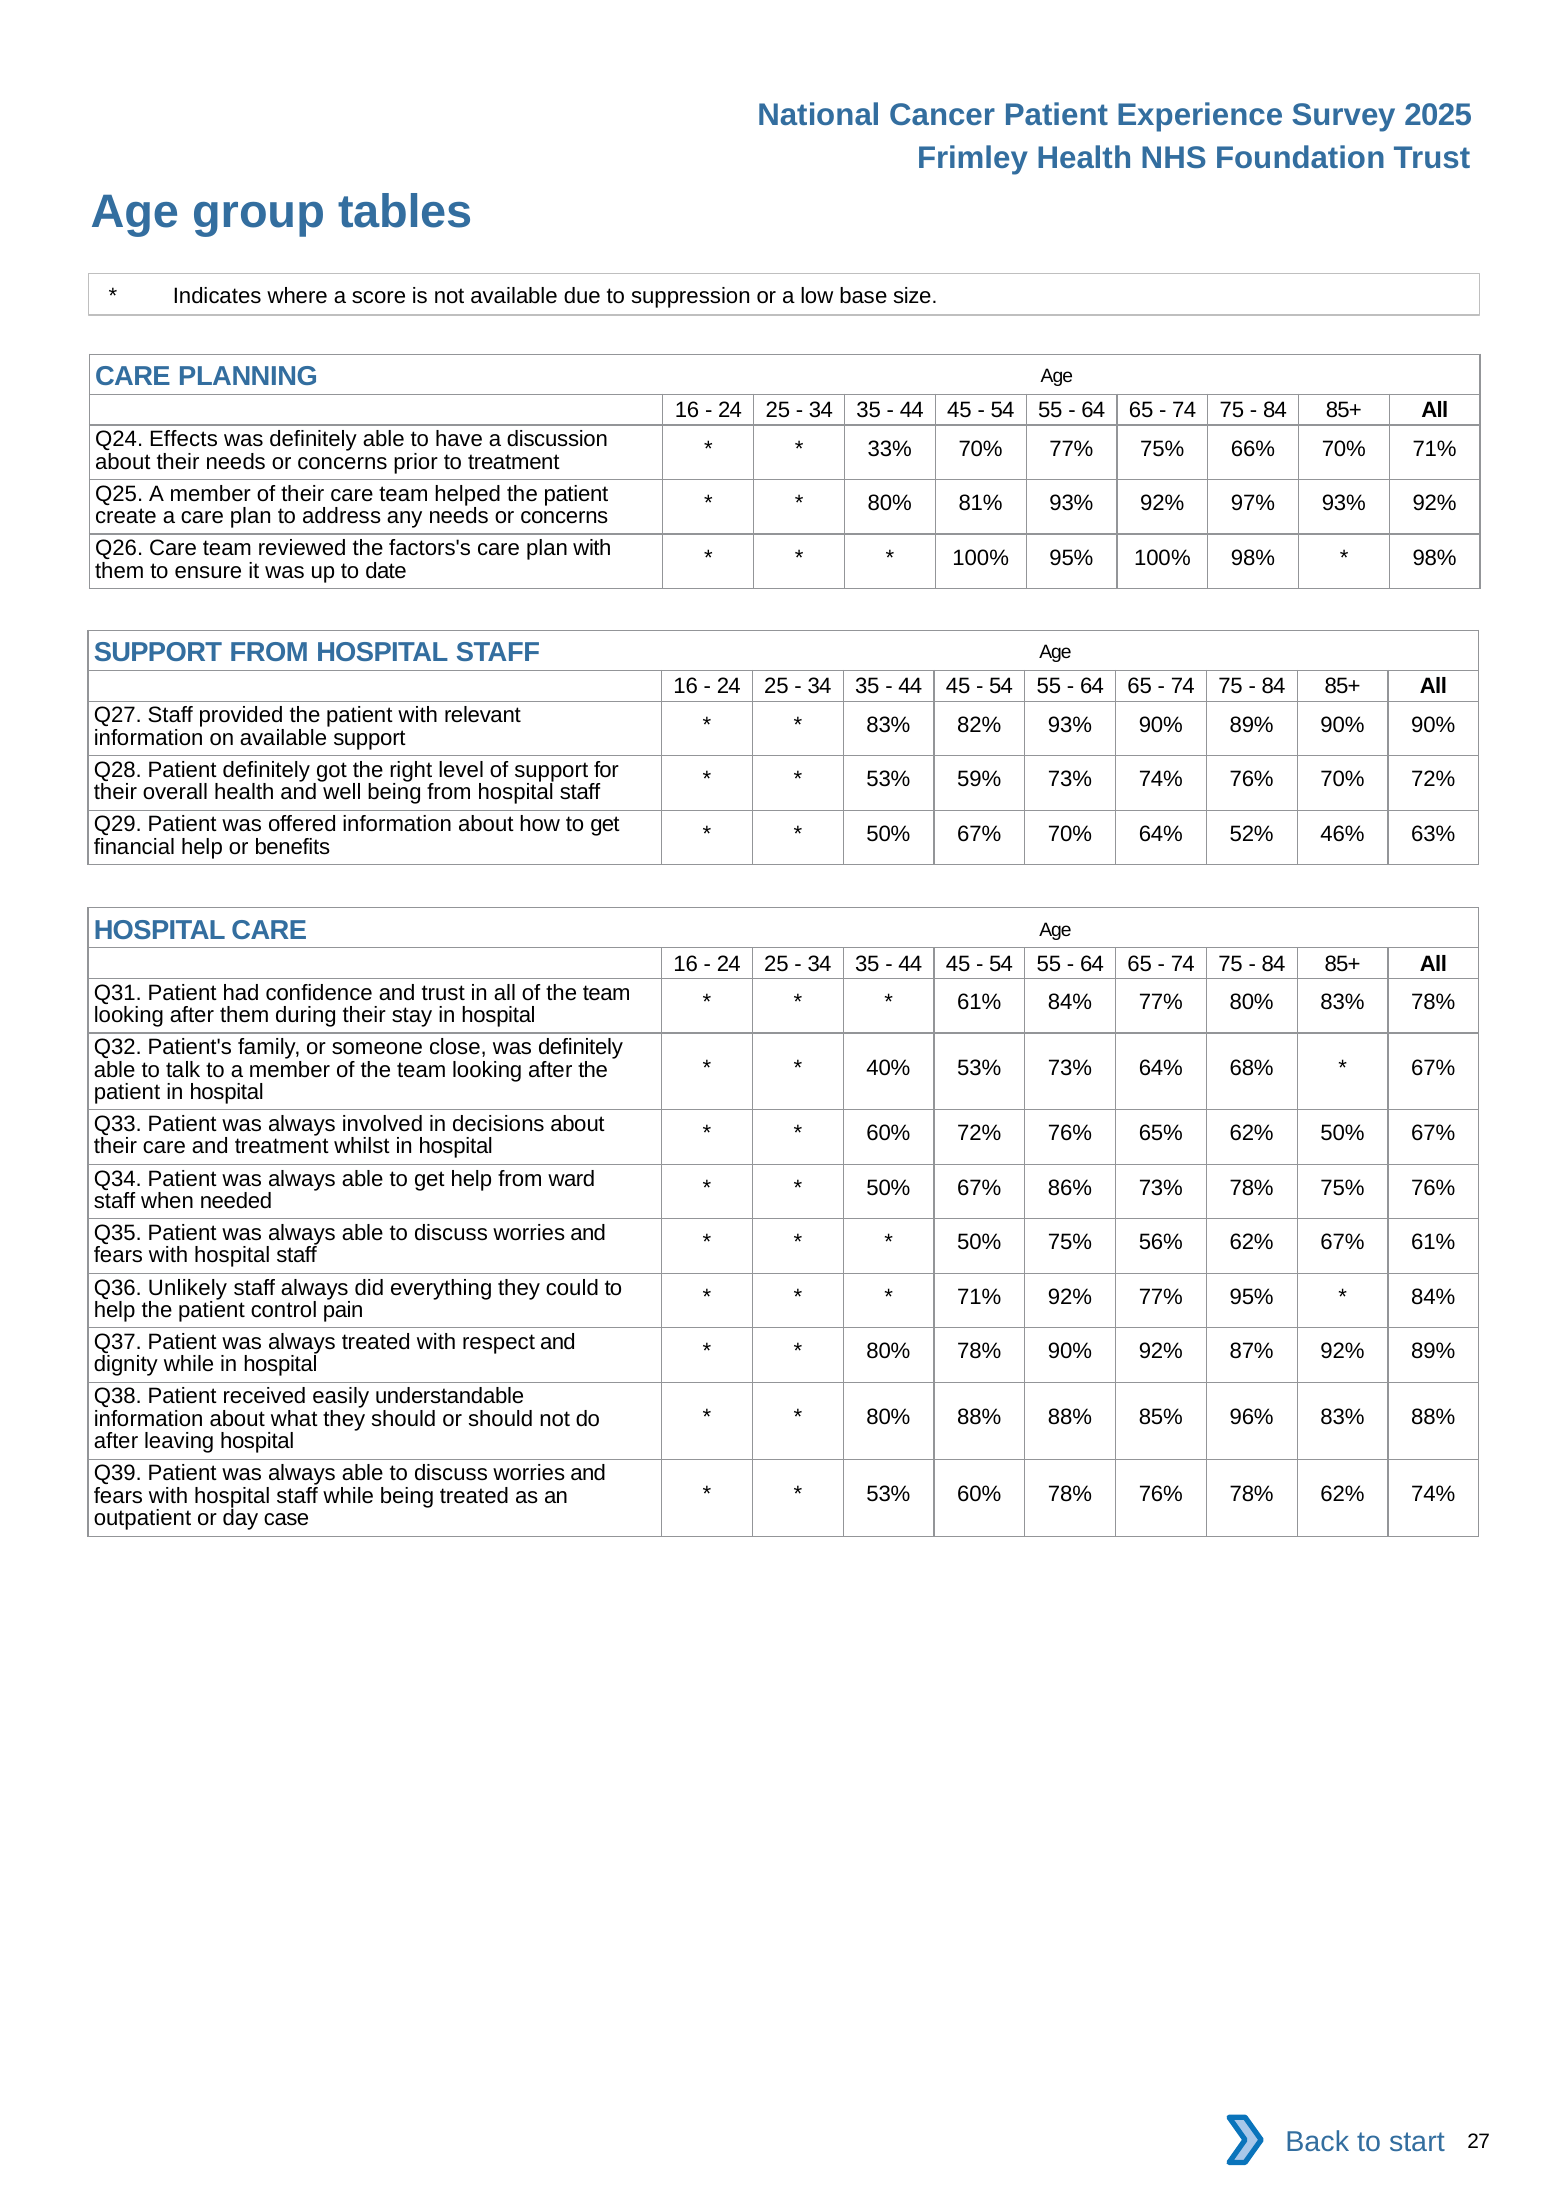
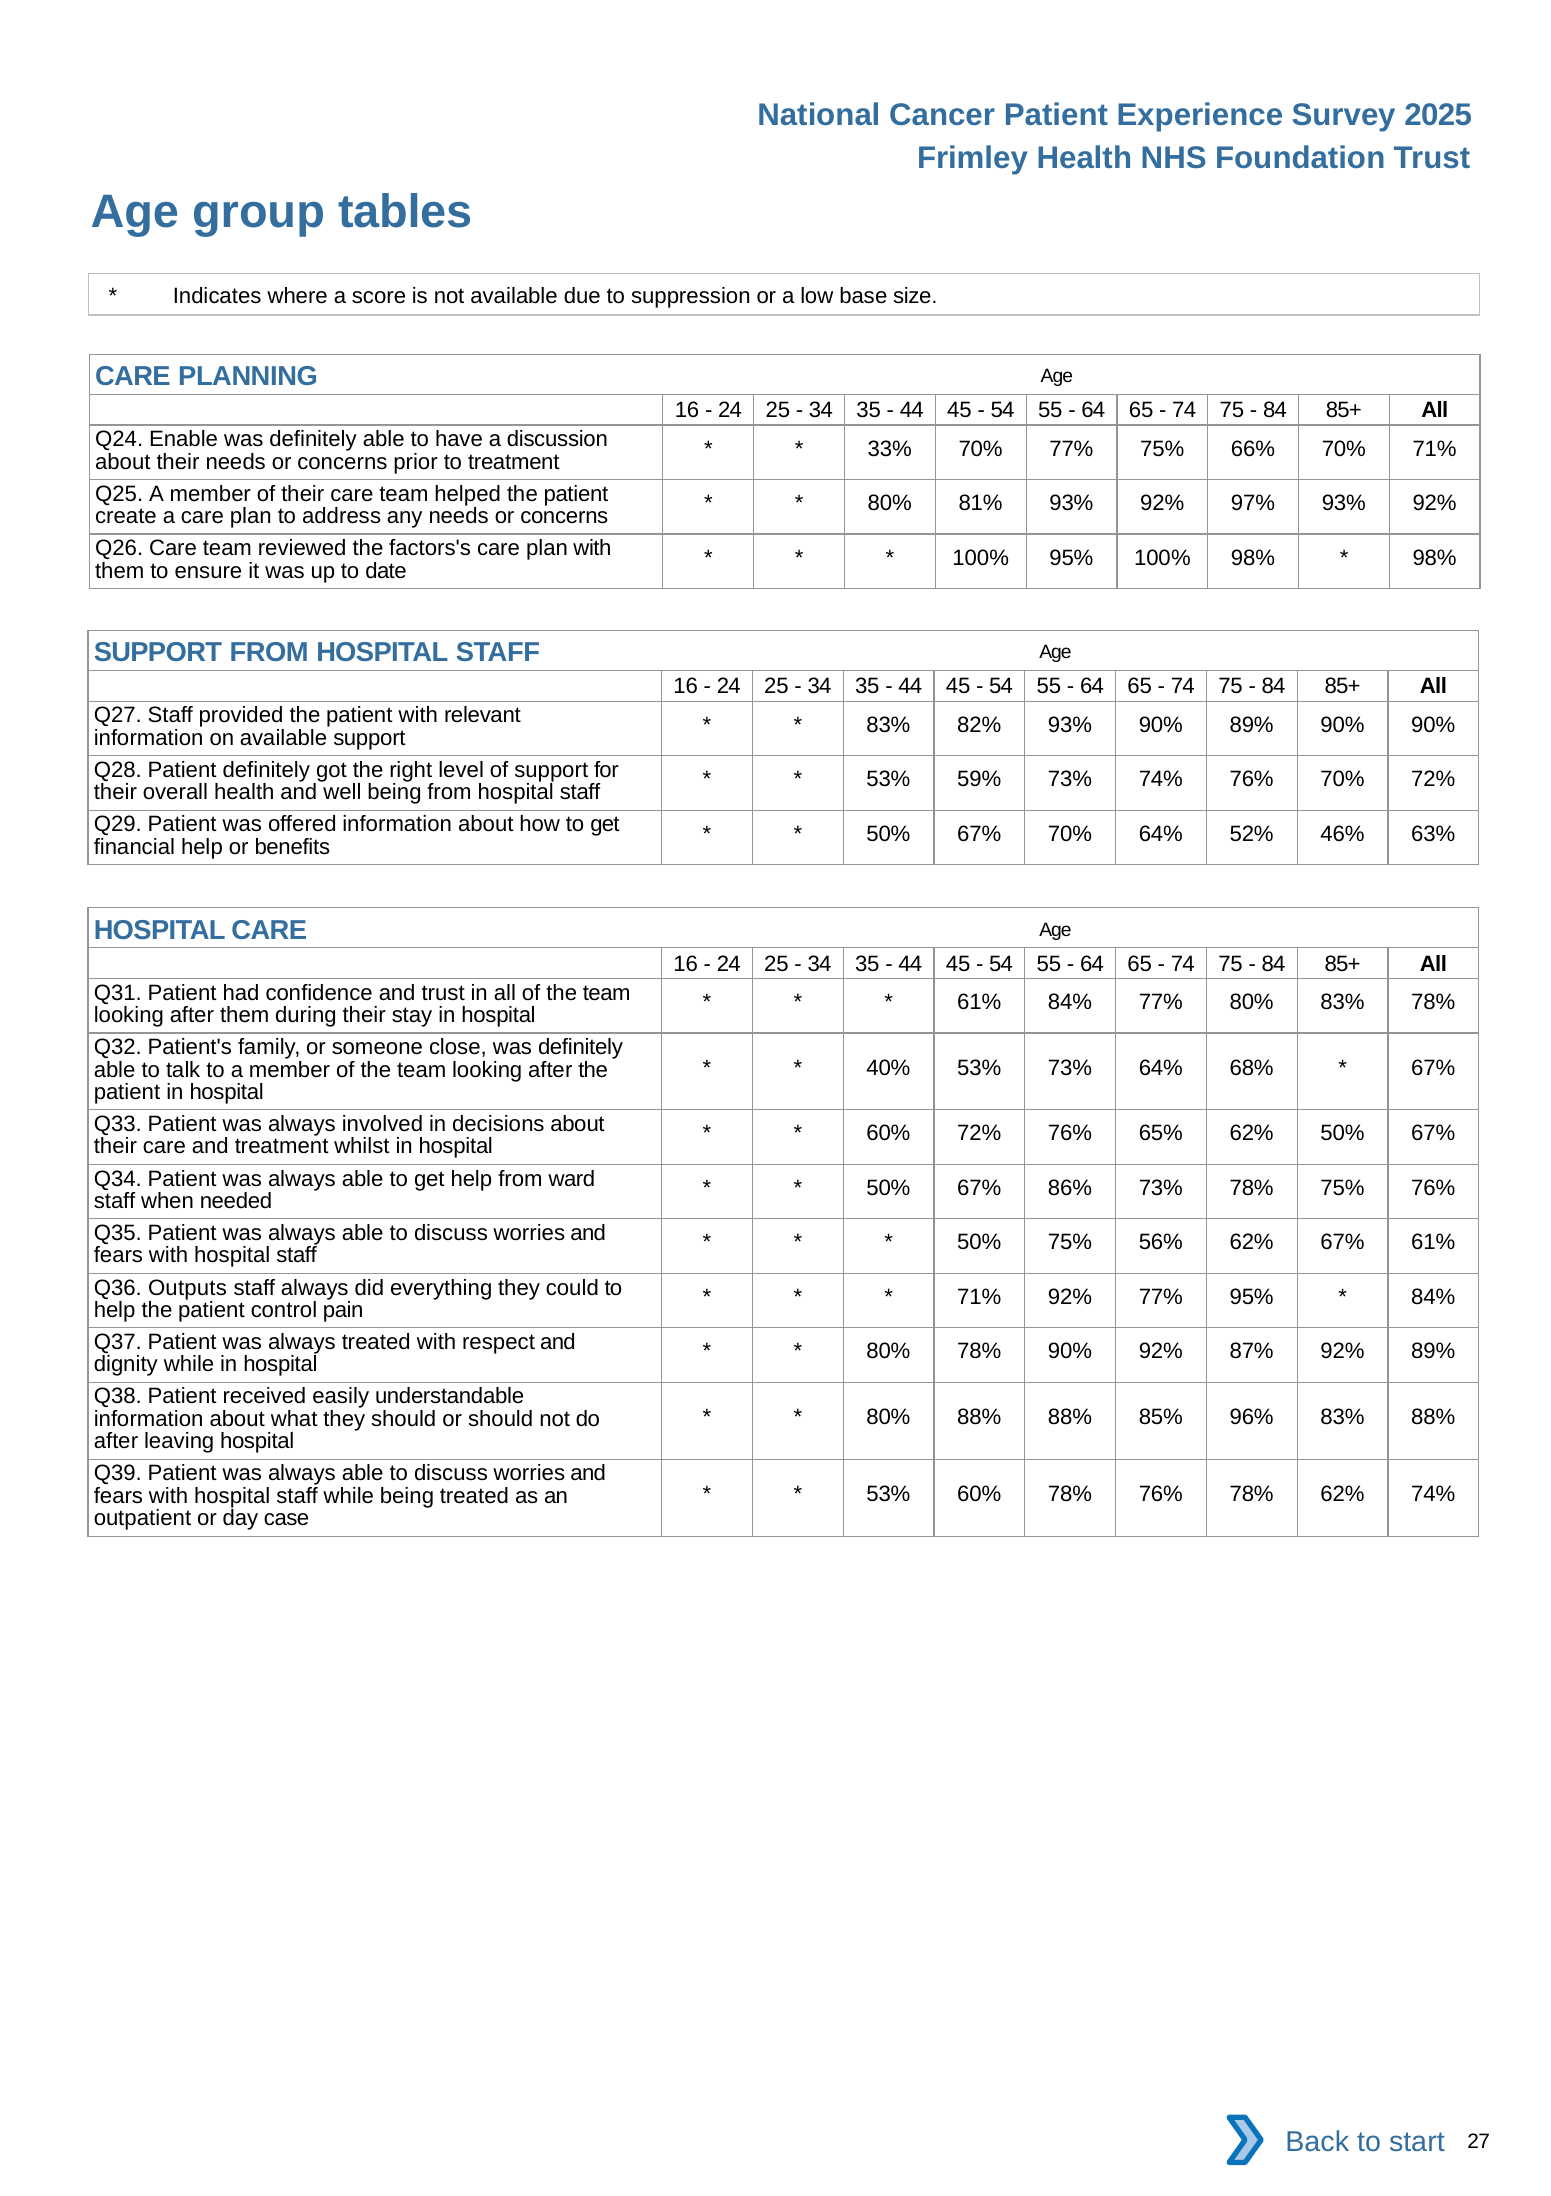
Effects: Effects -> Enable
Unlikely: Unlikely -> Outputs
